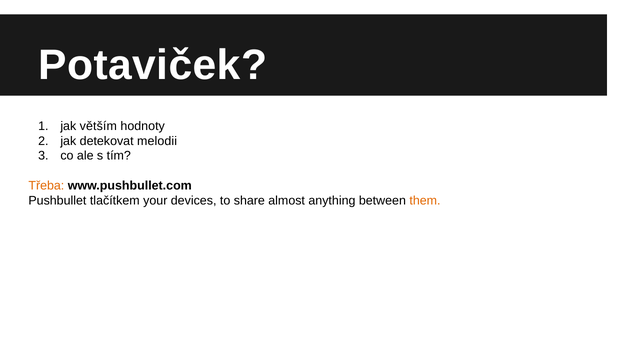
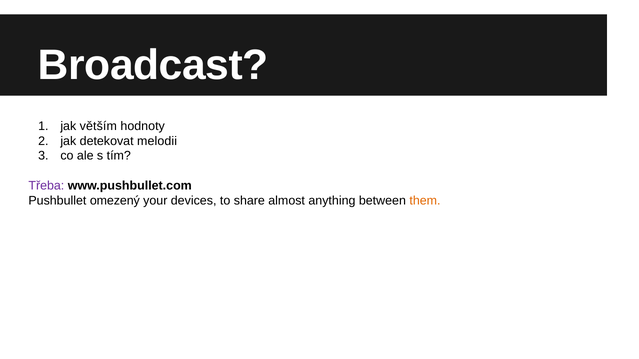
Potaviček: Potaviček -> Broadcast
Třeba colour: orange -> purple
tlačítkem: tlačítkem -> omezený
